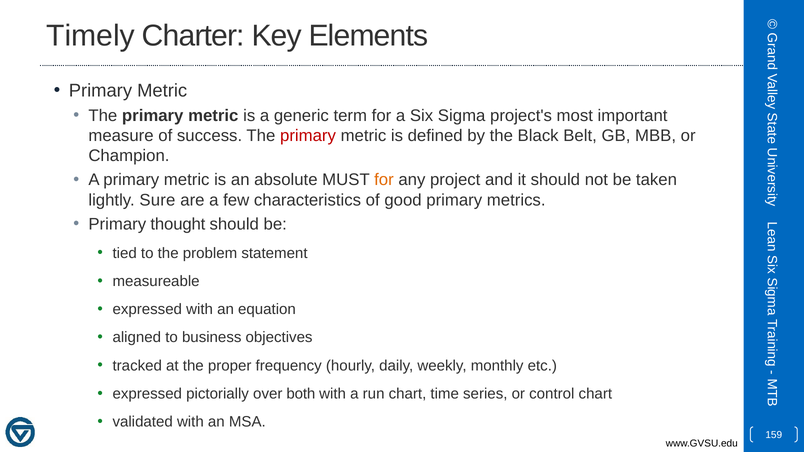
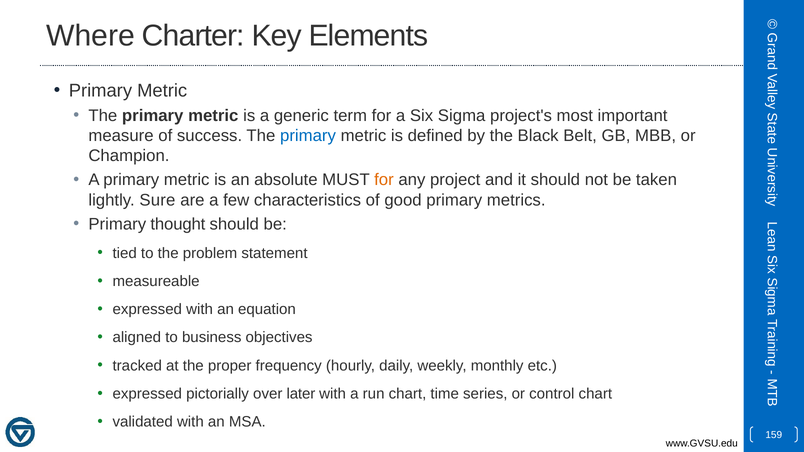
Timely: Timely -> Where
primary at (308, 136) colour: red -> blue
both: both -> later
